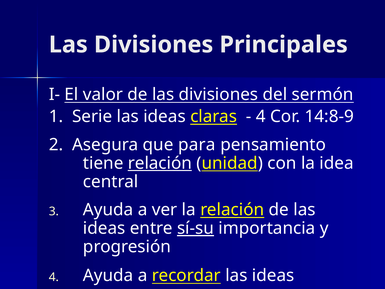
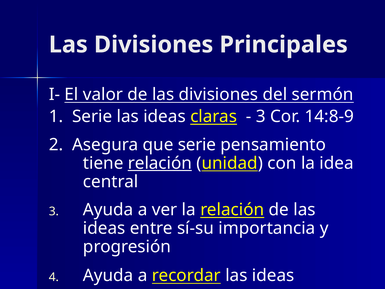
4 at (261, 116): 4 -> 3
que para: para -> serie
sí-su underline: present -> none
